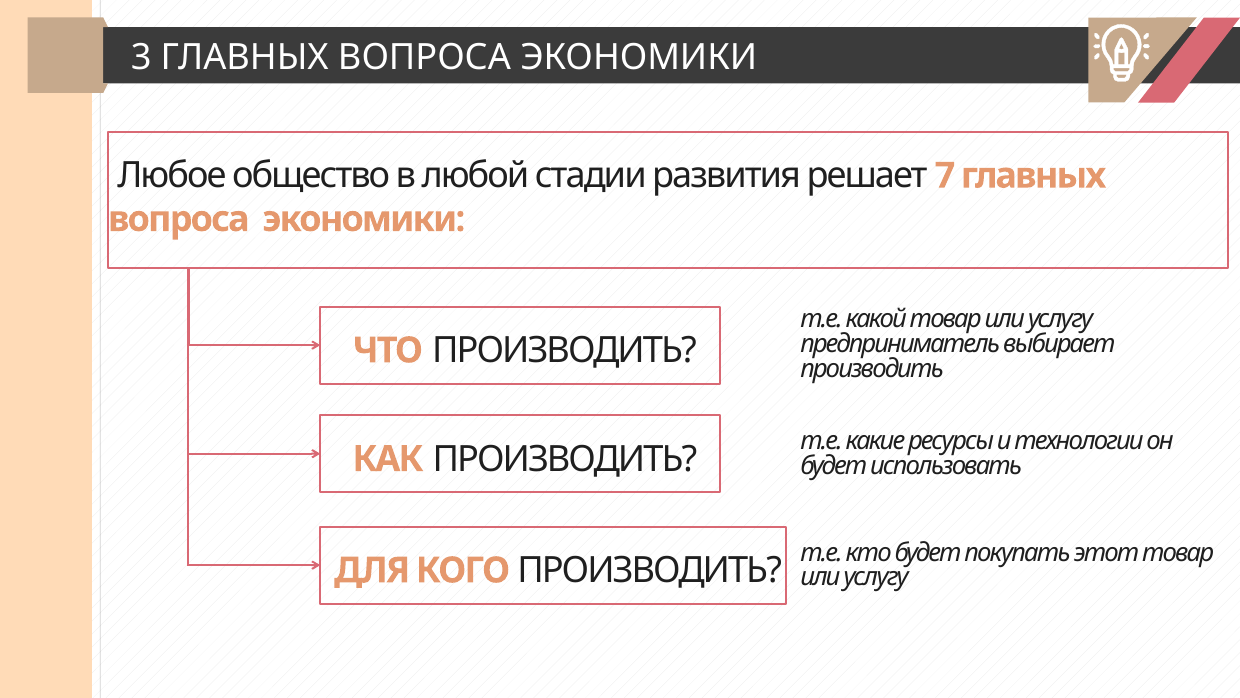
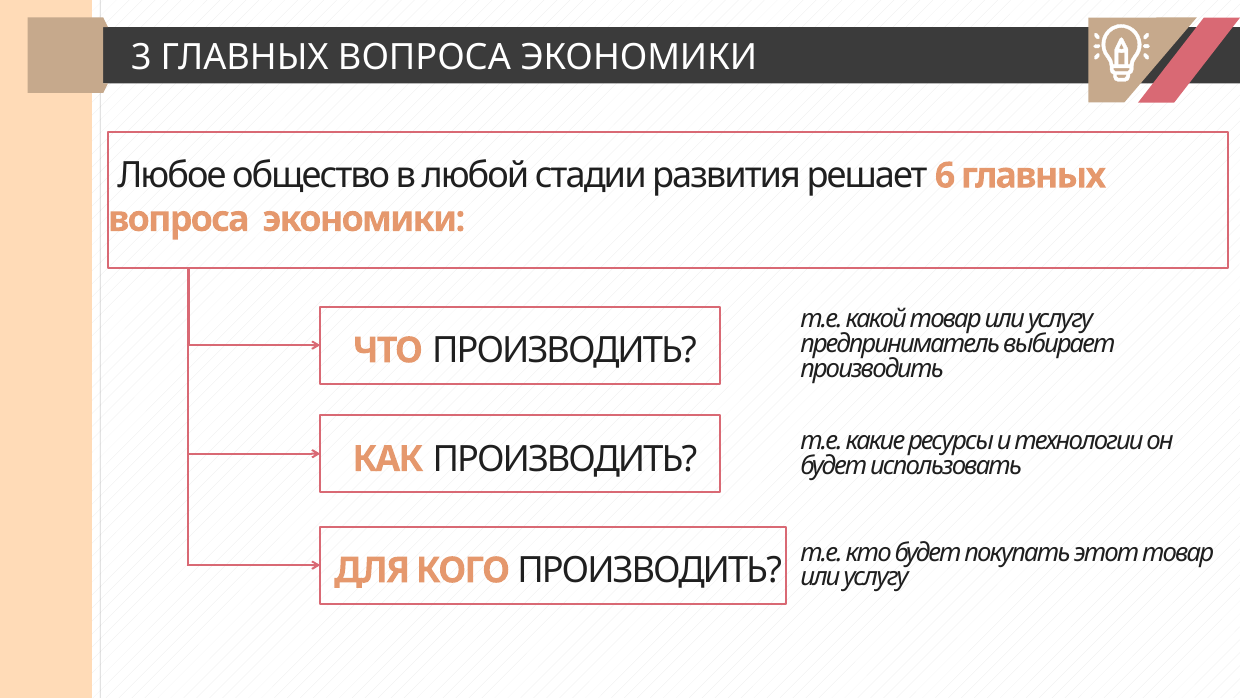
7: 7 -> 6
